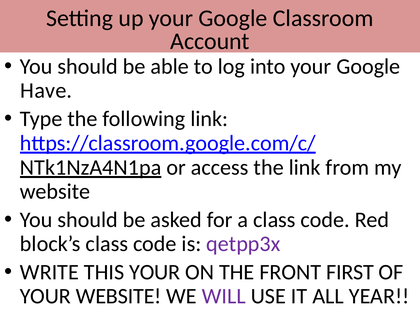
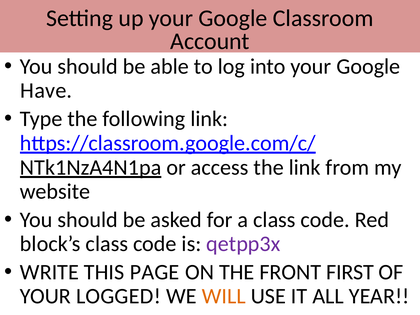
THIS YOUR: YOUR -> PAGE
YOUR WEBSITE: WEBSITE -> LOGGED
WILL colour: purple -> orange
